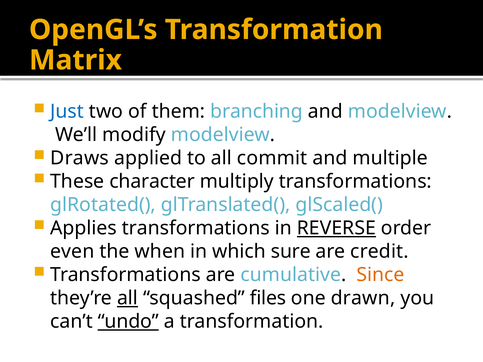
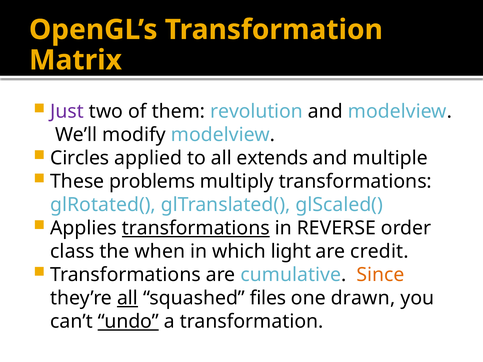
Just colour: blue -> purple
branching: branching -> revolution
Draws: Draws -> Circles
commit: commit -> extends
character: character -> problems
transformations at (196, 228) underline: none -> present
REVERSE underline: present -> none
even: even -> class
sure: sure -> light
